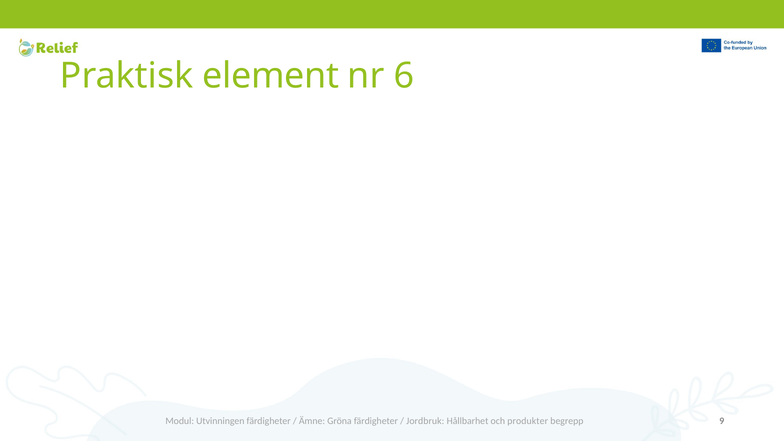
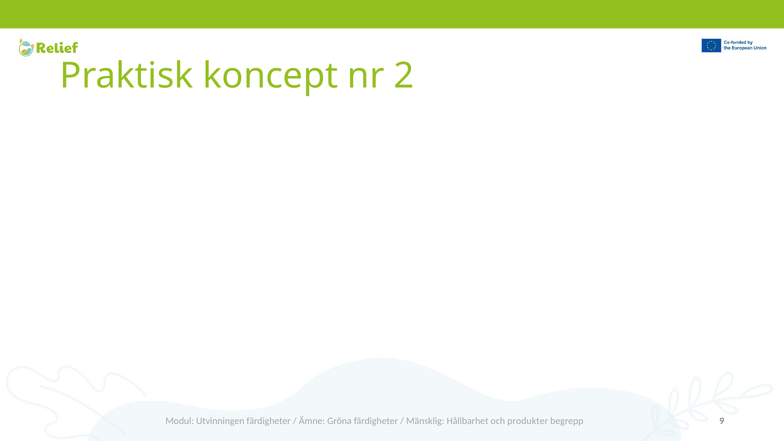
element: element -> koncept
6: 6 -> 2
Jordbruk: Jordbruk -> Mänsklig
